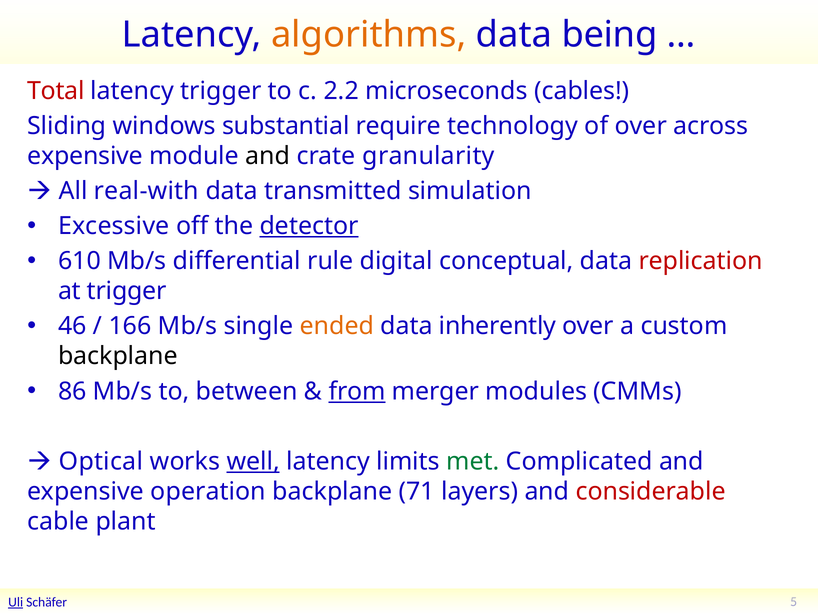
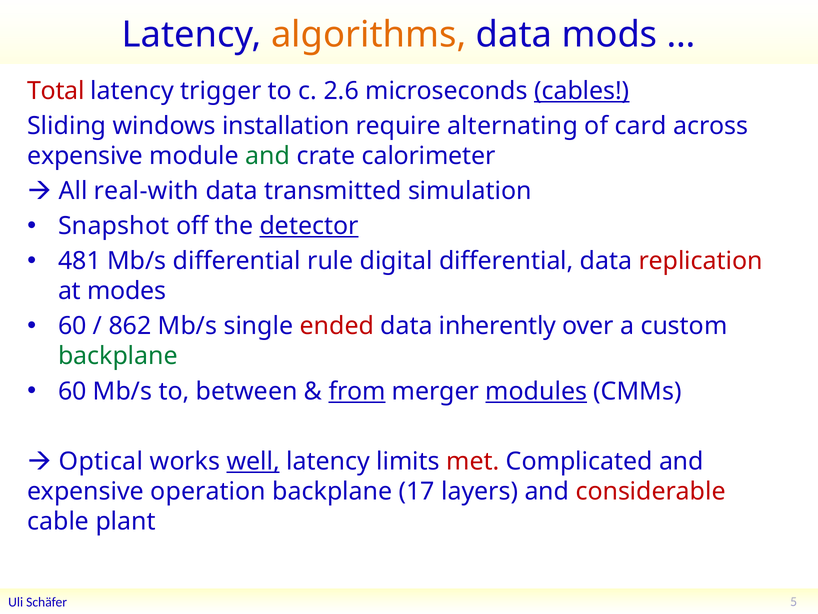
being: being -> mods
2.2: 2.2 -> 2.6
cables underline: none -> present
substantial: substantial -> installation
technology: technology -> alternating
of over: over -> card
and at (268, 156) colour: black -> green
granularity: granularity -> calorimeter
Excessive: Excessive -> Snapshot
610: 610 -> 481
digital conceptual: conceptual -> differential
at trigger: trigger -> modes
46 at (72, 326): 46 -> 60
166: 166 -> 862
ended colour: orange -> red
backplane at (118, 356) colour: black -> green
86 at (72, 391): 86 -> 60
modules underline: none -> present
met colour: green -> red
71: 71 -> 17
Uli underline: present -> none
